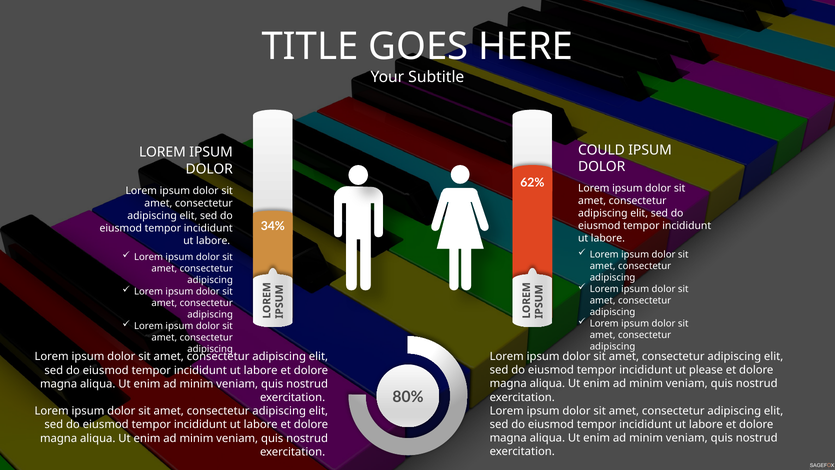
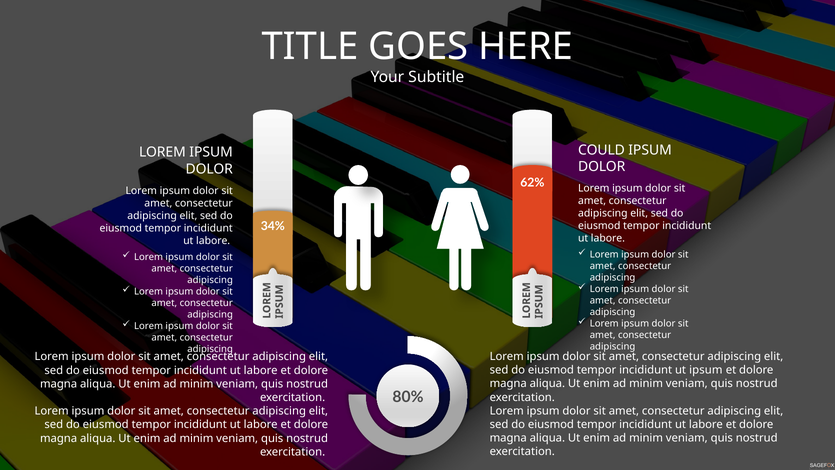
ut please: please -> ipsum
